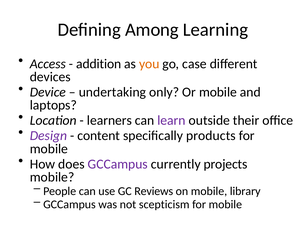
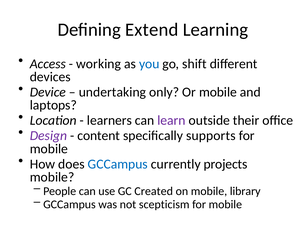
Among: Among -> Extend
addition: addition -> working
you colour: orange -> blue
case: case -> shift
products: products -> supports
GCCampus at (118, 164) colour: purple -> blue
Reviews: Reviews -> Created
